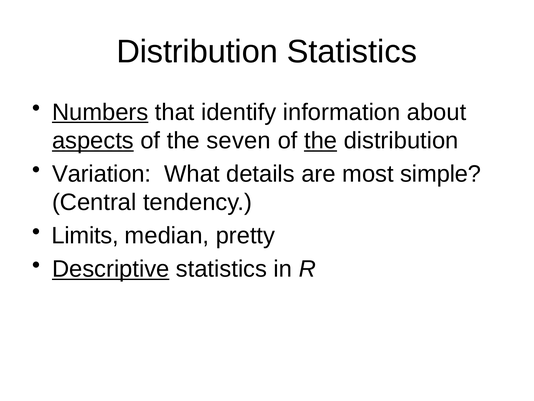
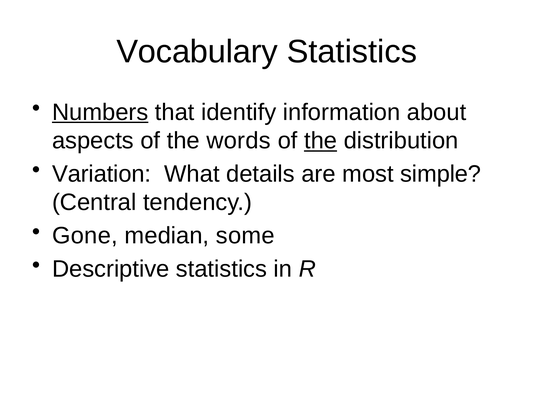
Distribution at (197, 52): Distribution -> Vocabulary
aspects underline: present -> none
seven: seven -> words
Limits: Limits -> Gone
pretty: pretty -> some
Descriptive underline: present -> none
